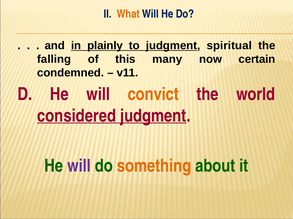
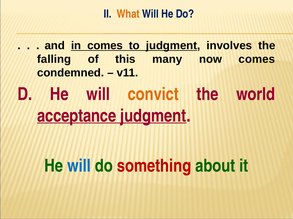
in plainly: plainly -> comes
spiritual: spiritual -> involves
now certain: certain -> comes
considered: considered -> acceptance
will at (79, 166) colour: purple -> blue
something colour: orange -> red
